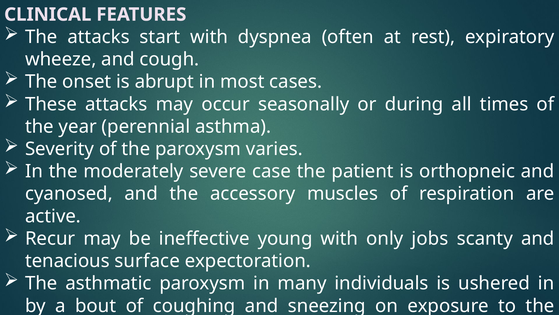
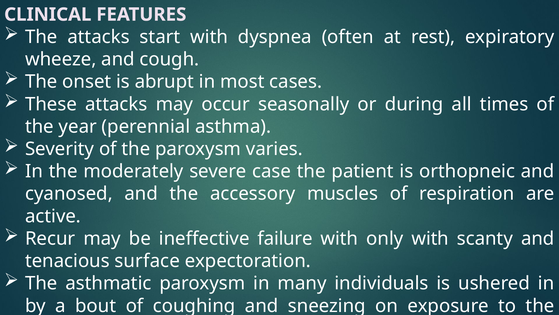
young: young -> failure
only jobs: jobs -> with
